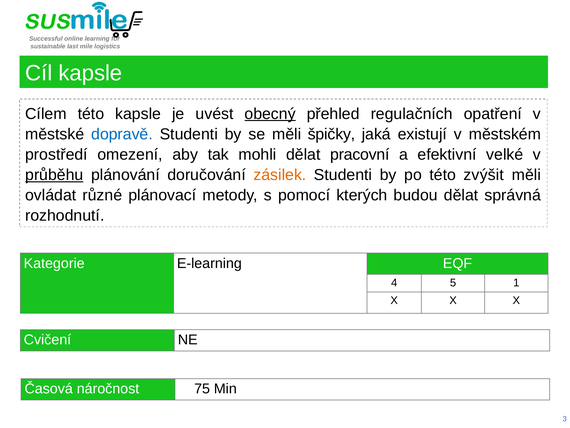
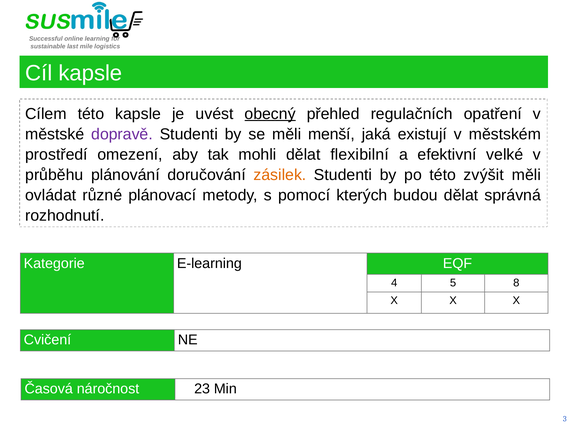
dopravě colour: blue -> purple
špičky: špičky -> menší
pracovní: pracovní -> flexibilní
průběhu underline: present -> none
1: 1 -> 8
75: 75 -> 23
